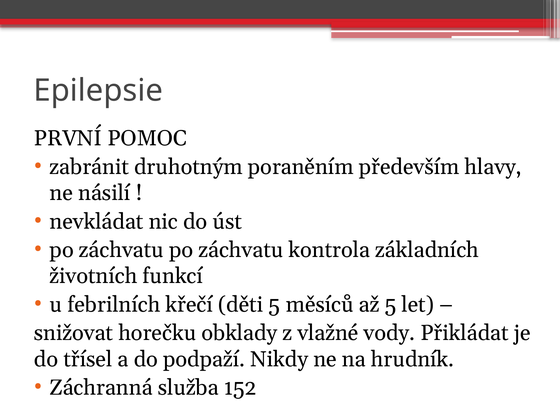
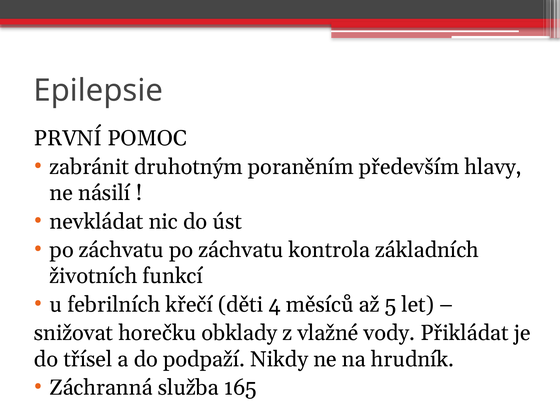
děti 5: 5 -> 4
152: 152 -> 165
